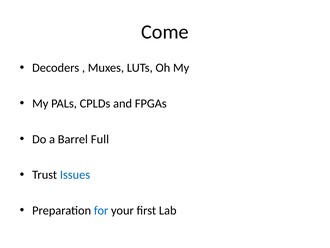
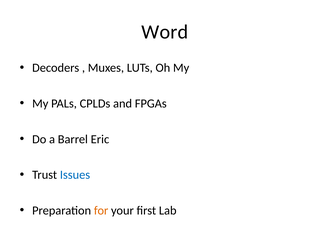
Come: Come -> Word
Full: Full -> Eric
for colour: blue -> orange
